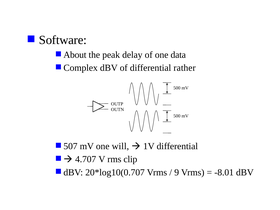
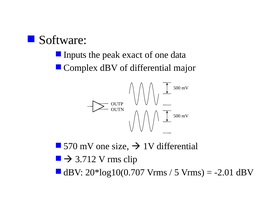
About: About -> Inputs
delay: delay -> exact
rather: rather -> major
507: 507 -> 570
will: will -> size
4.707: 4.707 -> 3.712
9: 9 -> 5
-8.01: -8.01 -> -2.01
